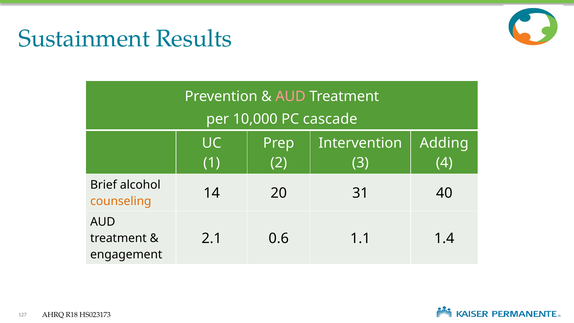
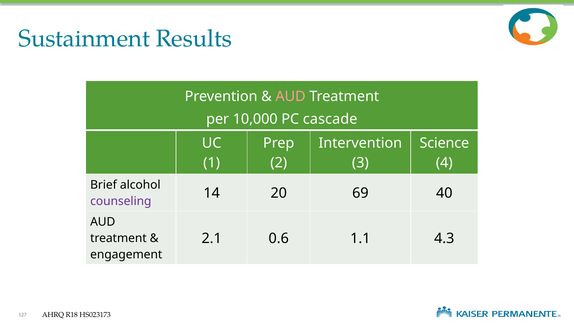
Adding: Adding -> Science
31: 31 -> 69
counseling colour: orange -> purple
1.4: 1.4 -> 4.3
